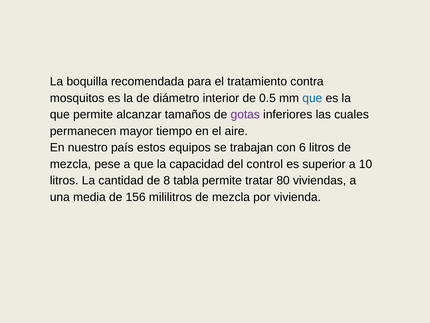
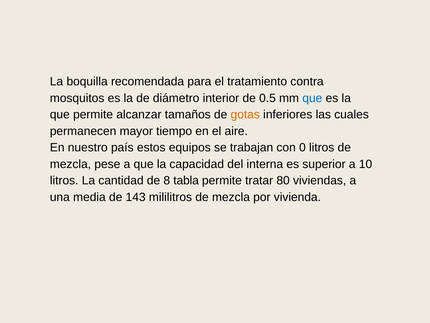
gotas colour: purple -> orange
6: 6 -> 0
control: control -> interna
156: 156 -> 143
